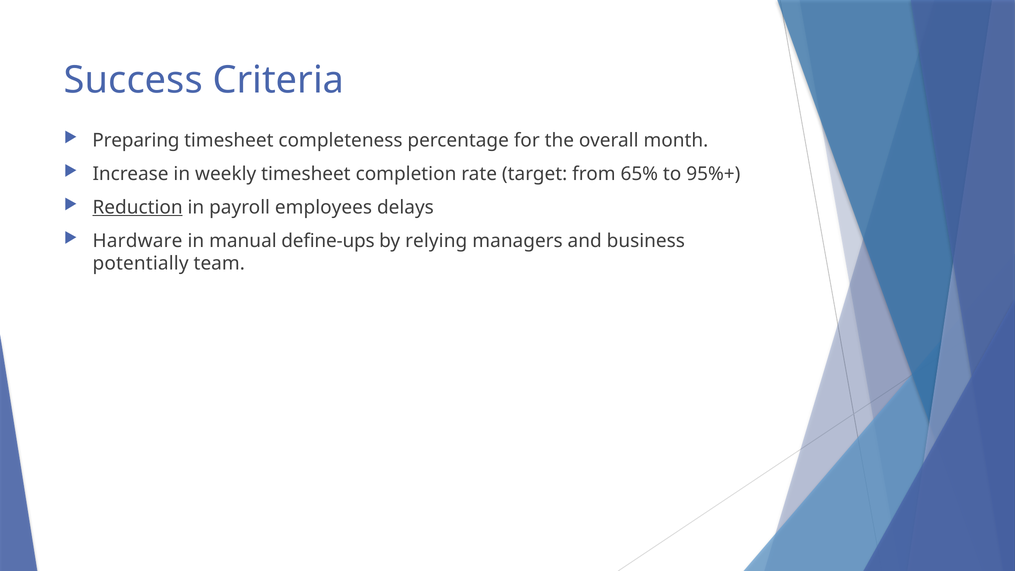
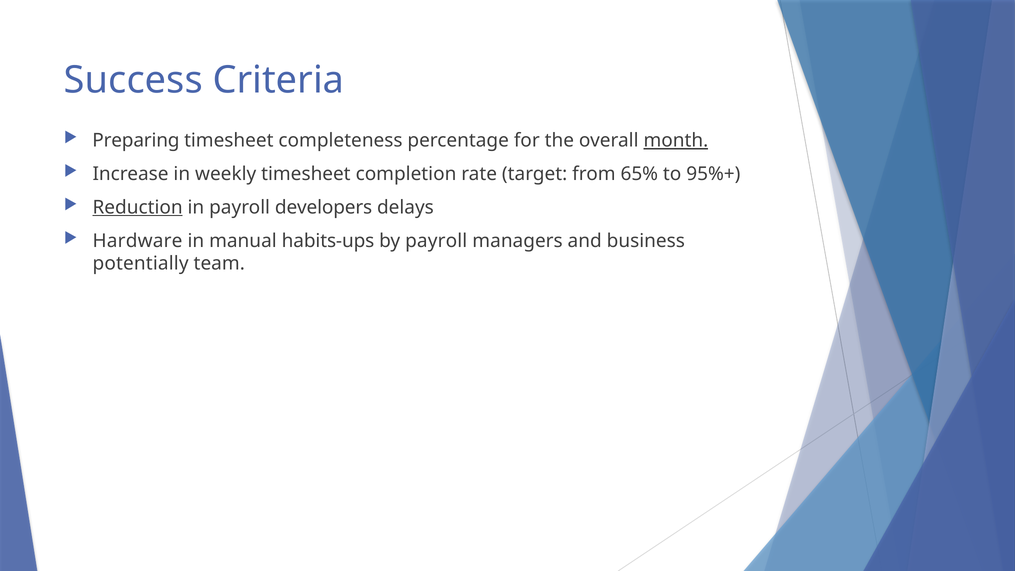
month underline: none -> present
employees: employees -> developers
define-ups: define-ups -> habits-ups
by relying: relying -> payroll
